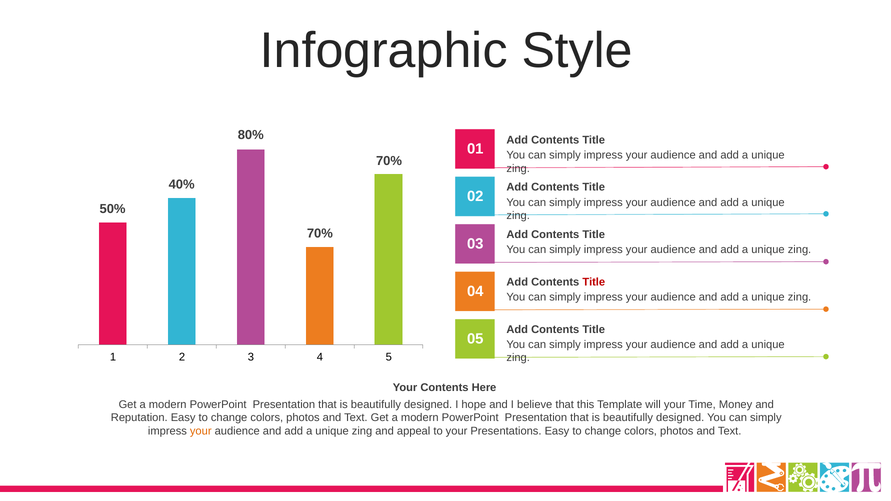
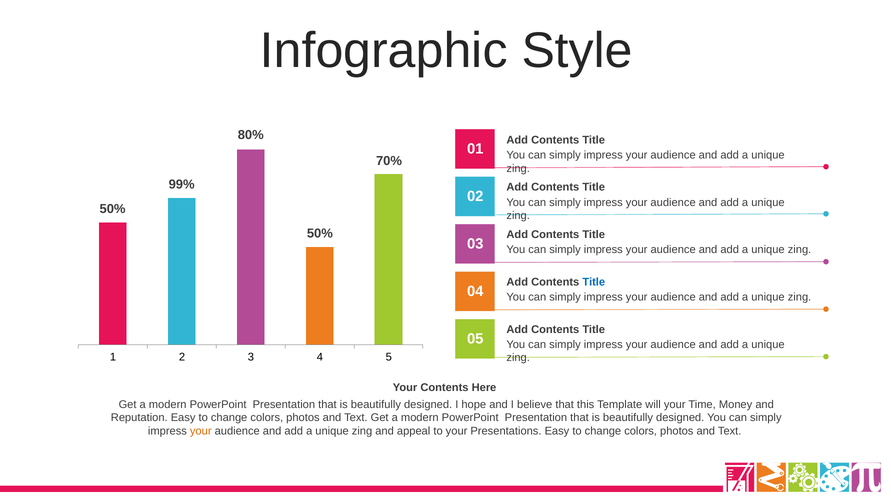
40%: 40% -> 99%
70% at (320, 234): 70% -> 50%
Title at (594, 282) colour: red -> blue
